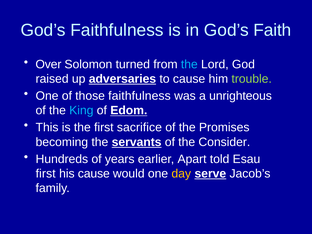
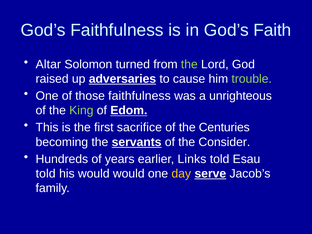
Over: Over -> Altar
the at (189, 64) colour: light blue -> light green
King colour: light blue -> light green
Promises: Promises -> Centuries
Apart: Apart -> Links
first at (46, 174): first -> told
his cause: cause -> would
